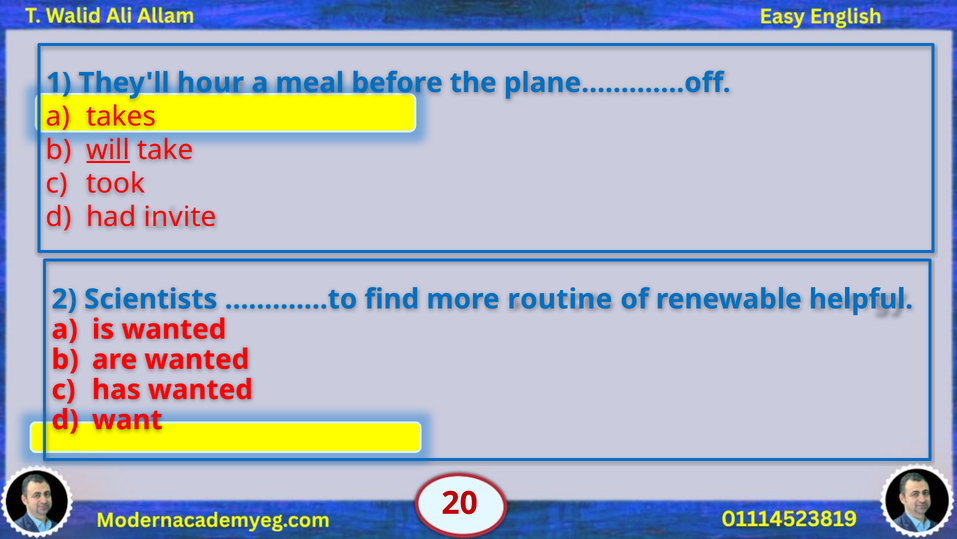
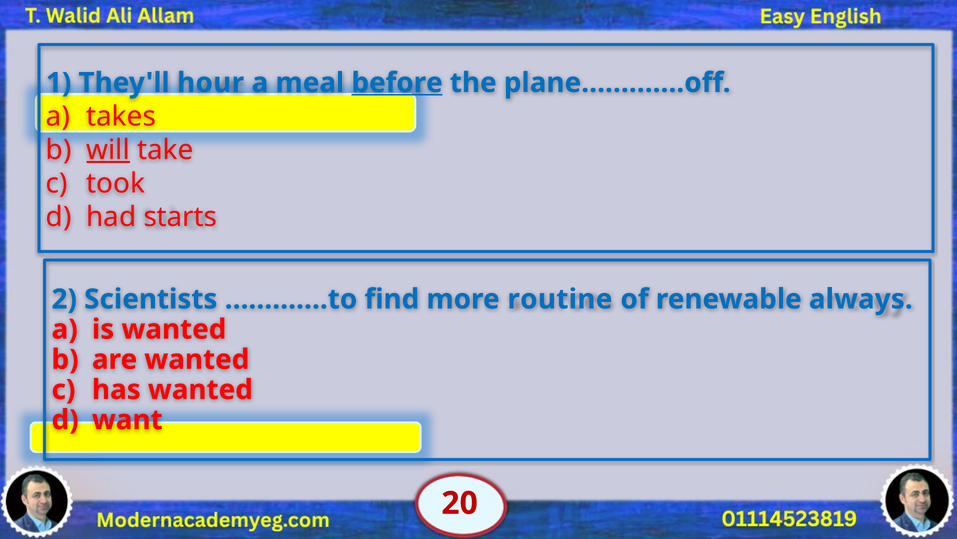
before underline: none -> present
invite: invite -> starts
helpful: helpful -> always
